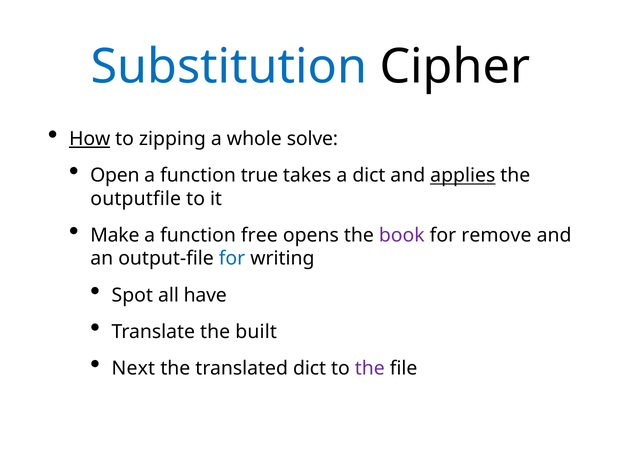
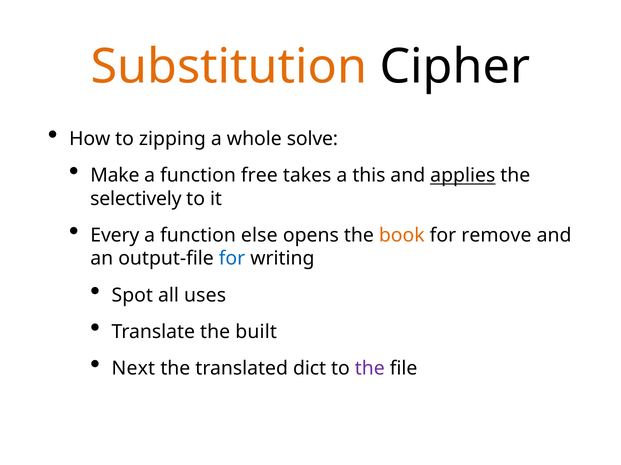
Substitution colour: blue -> orange
How underline: present -> none
Open: Open -> Make
true: true -> free
a dict: dict -> this
outputfile: outputfile -> selectively
Make: Make -> Every
free: free -> else
book colour: purple -> orange
have: have -> uses
